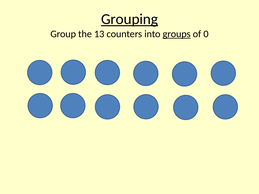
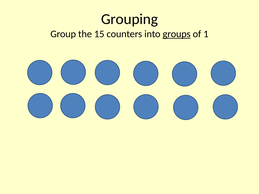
Grouping underline: present -> none
13: 13 -> 15
0: 0 -> 1
